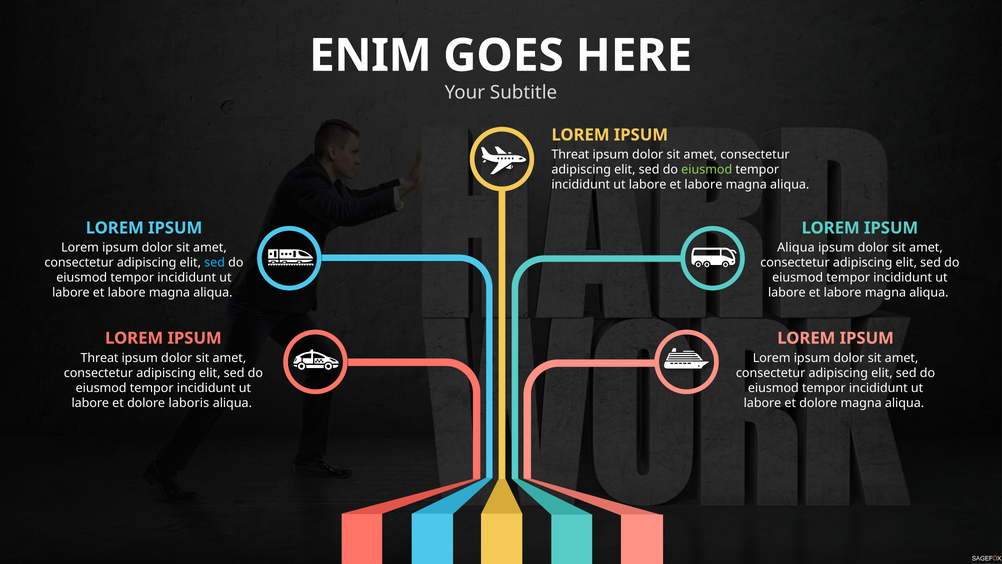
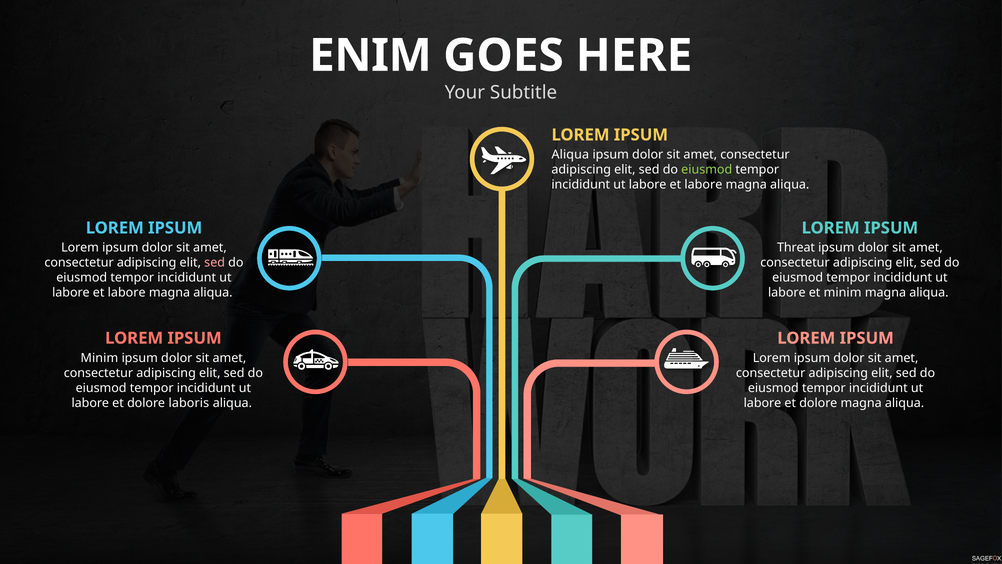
Threat at (570, 155): Threat -> Aliqua
Aliqua at (796, 248): Aliqua -> Threat
sed at (215, 263) colour: light blue -> pink
labore at (843, 293): labore -> minim
Threat at (100, 358): Threat -> Minim
